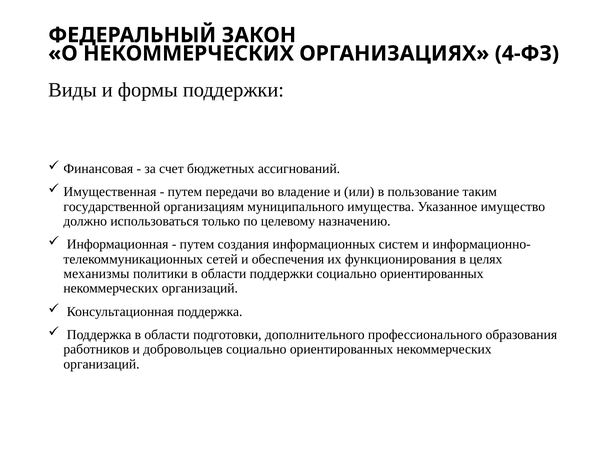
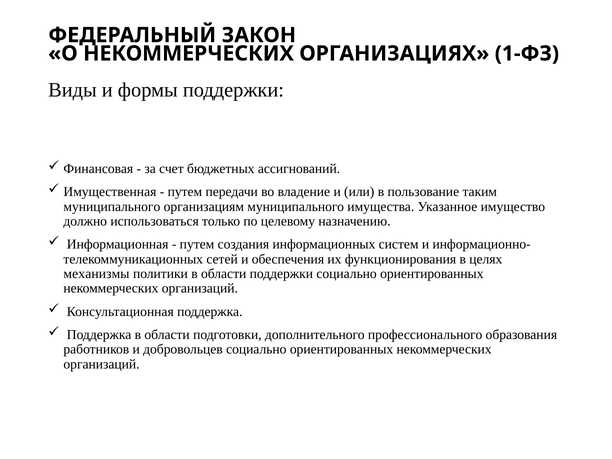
4-ФЗ: 4-ФЗ -> 1-ФЗ
государственной at (112, 207): государственной -> муниципального
